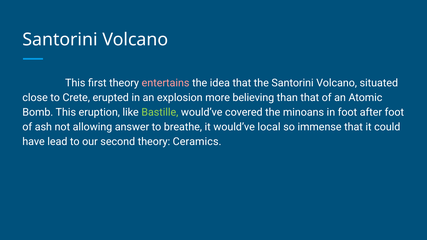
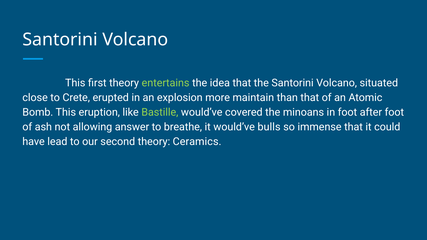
entertains colour: pink -> light green
believing: believing -> maintain
local: local -> bulls
